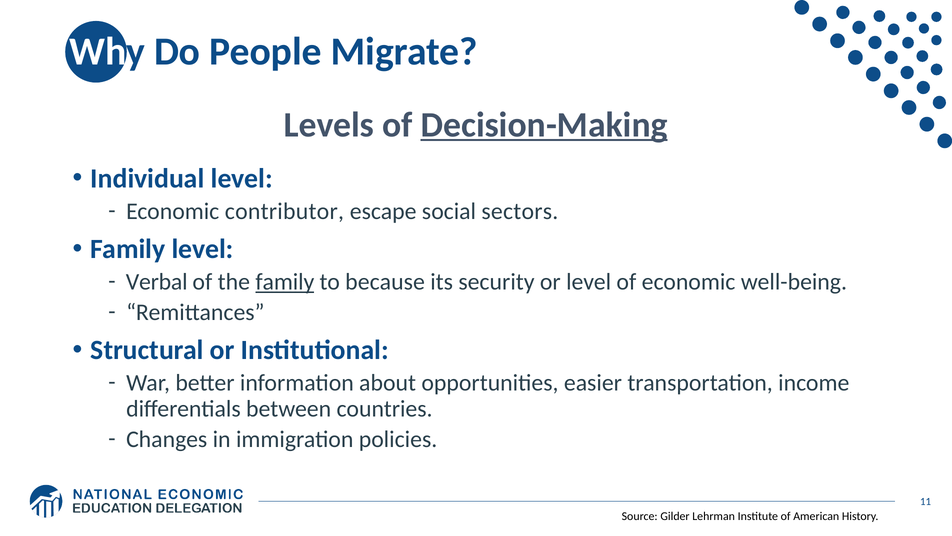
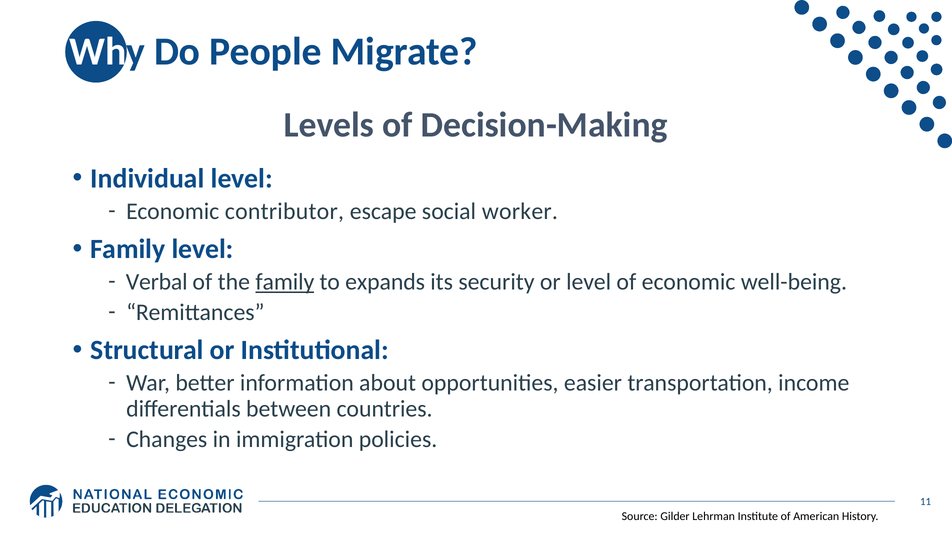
Decision-Making underline: present -> none
sectors: sectors -> worker
because: because -> expands
